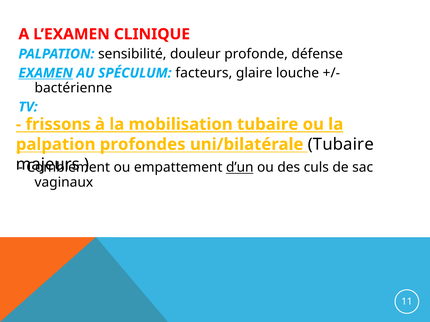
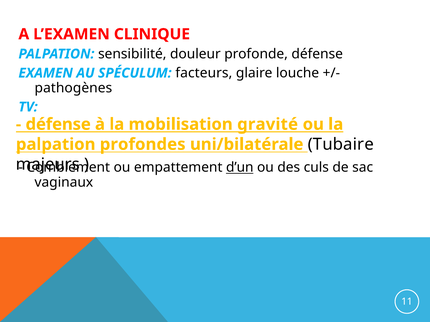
EXAMEN underline: present -> none
bactérienne: bactérienne -> pathogènes
frissons at (58, 124): frissons -> défense
mobilisation tubaire: tubaire -> gravité
